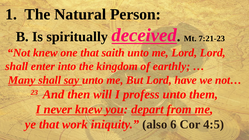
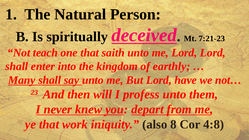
Not knew: knew -> teach
6: 6 -> 8
4:5: 4:5 -> 4:8
